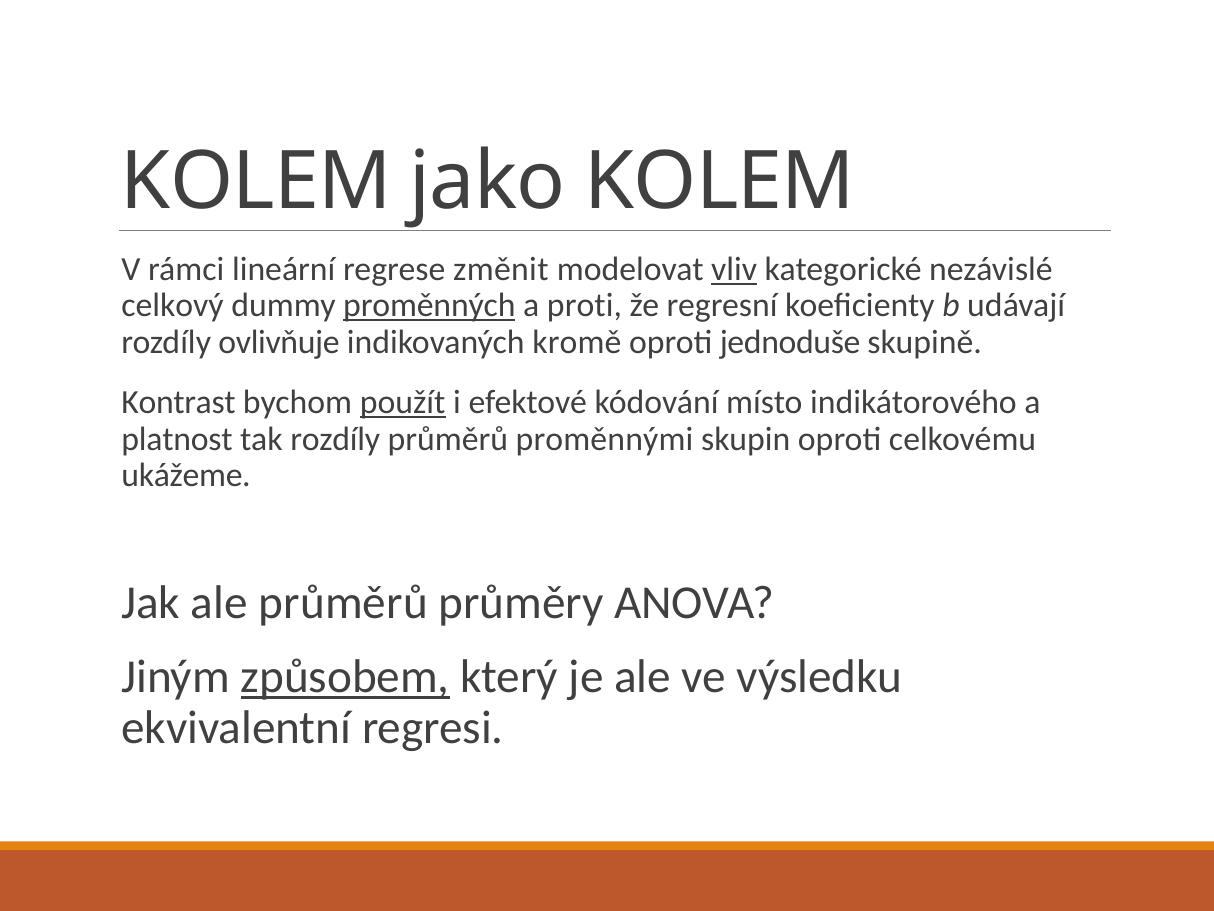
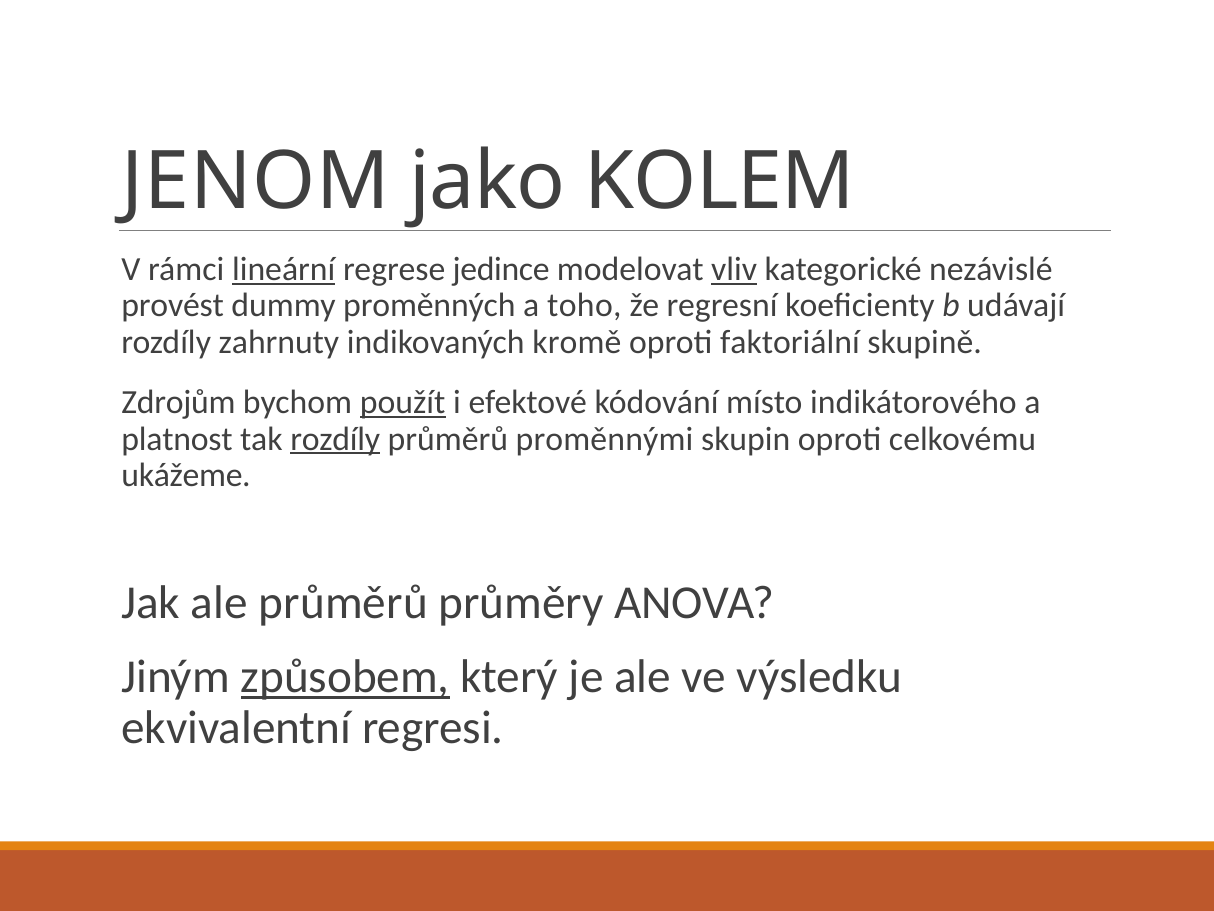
KOLEM at (256, 181): KOLEM -> JENOM
lineární underline: none -> present
změnit: změnit -> jedince
celkový: celkový -> provést
proměnných underline: present -> none
proti: proti -> toho
ovlivňuje: ovlivňuje -> zahrnuty
jednoduše: jednoduše -> faktoriální
Kontrast: Kontrast -> Zdrojům
rozdíly at (335, 439) underline: none -> present
